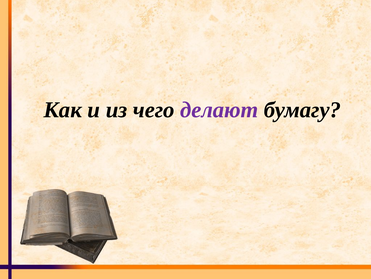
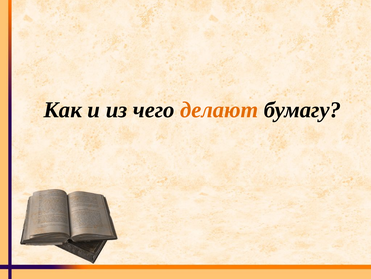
делают colour: purple -> orange
